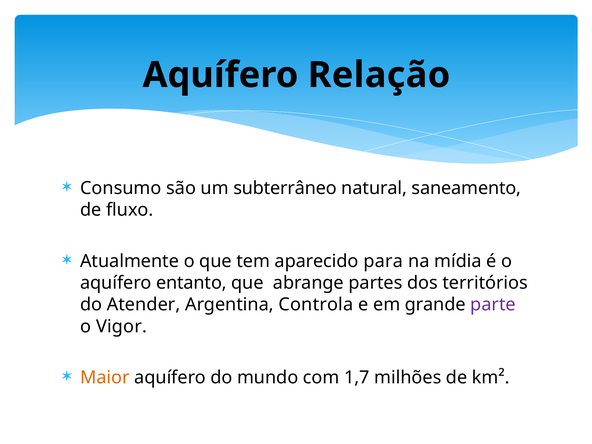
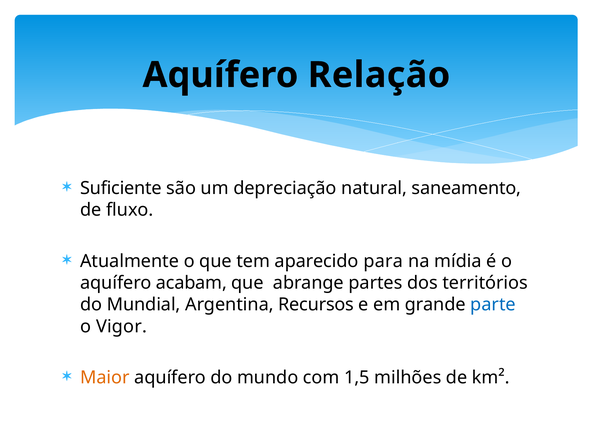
Consumo: Consumo -> Suficiente
subterrâneo: subterrâneo -> depreciação
entanto: entanto -> acabam
Atender: Atender -> Mundial
Controla: Controla -> Recursos
parte colour: purple -> blue
1,7: 1,7 -> 1,5
